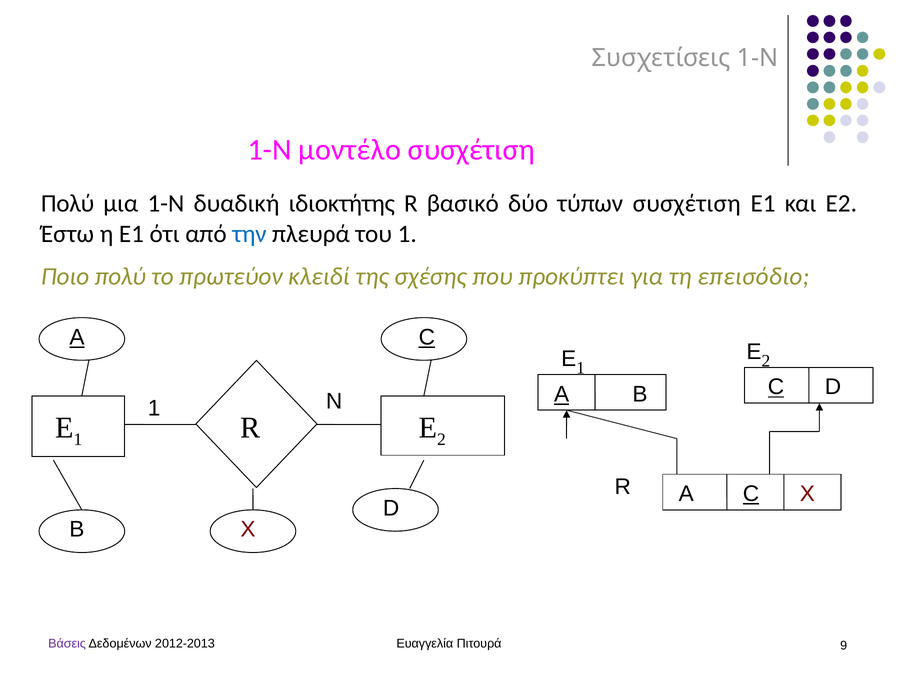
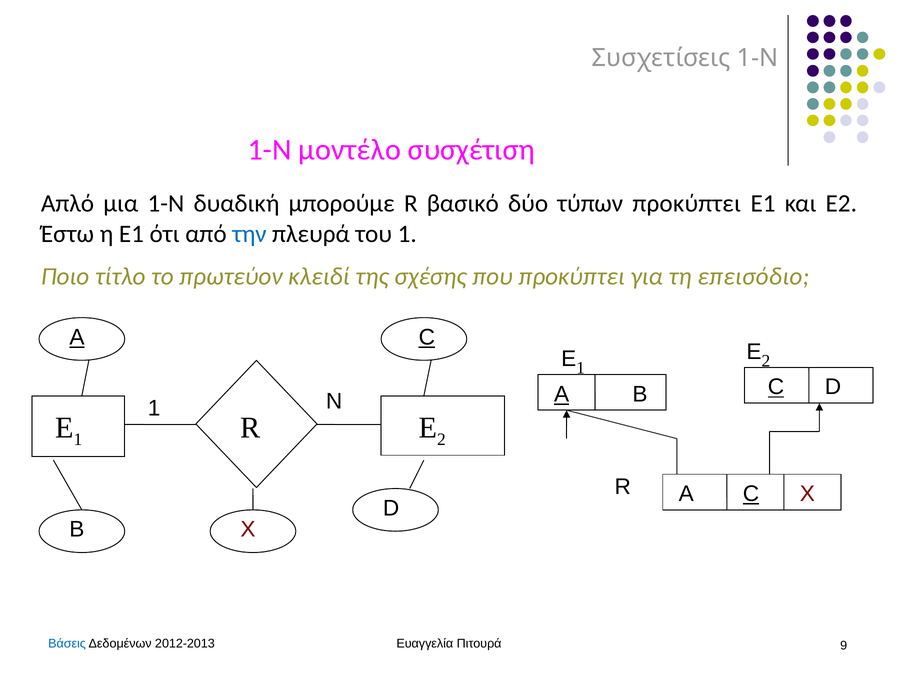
Πολύ at (68, 204): Πολύ -> Απλό
ιδιοκτήτης: ιδιοκτήτης -> μπορούμε
τύπων συσχέτιση: συσχέτιση -> προκύπτει
Ποιο πολύ: πολύ -> τίτλο
Βάσεις colour: purple -> blue
